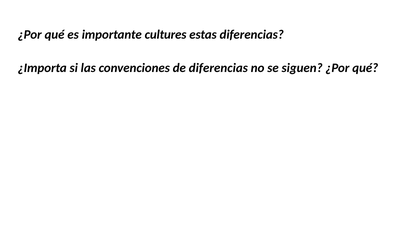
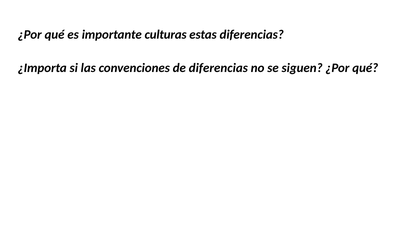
cultures: cultures -> culturas
